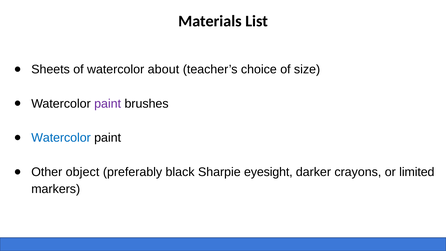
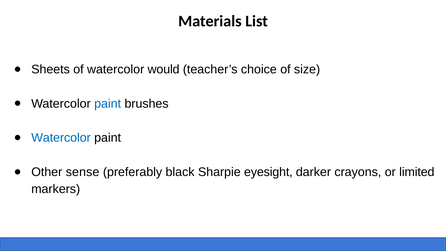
about: about -> would
paint at (108, 104) colour: purple -> blue
object: object -> sense
